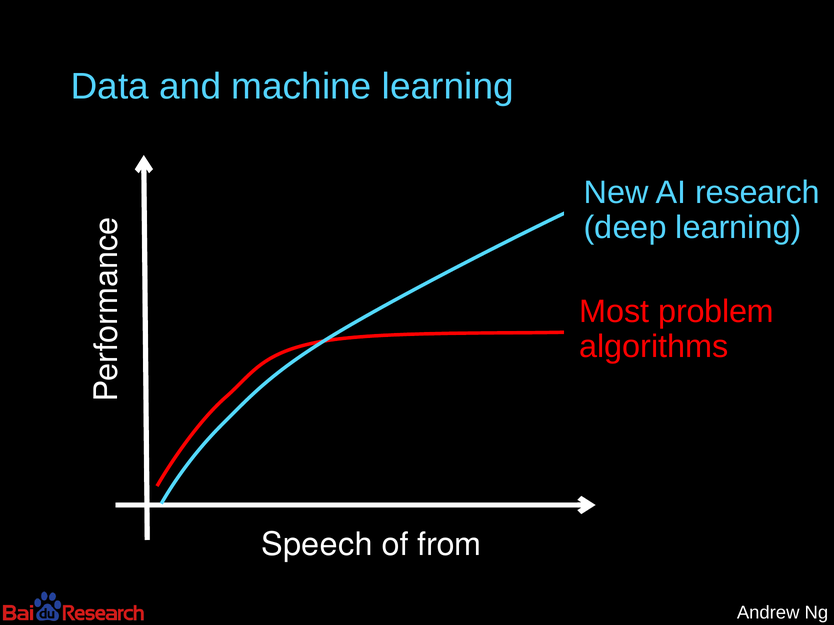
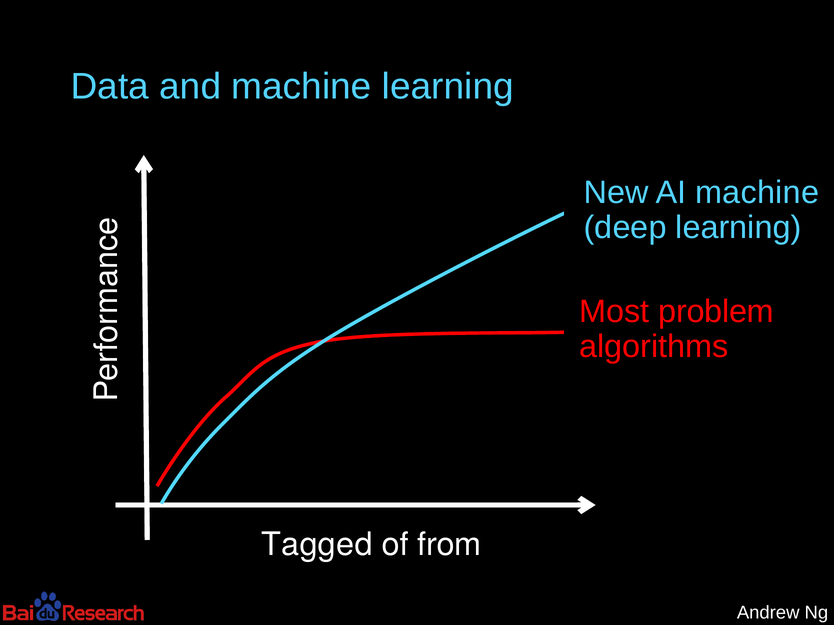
AI research: research -> machine
Speech: Speech -> Tagged
